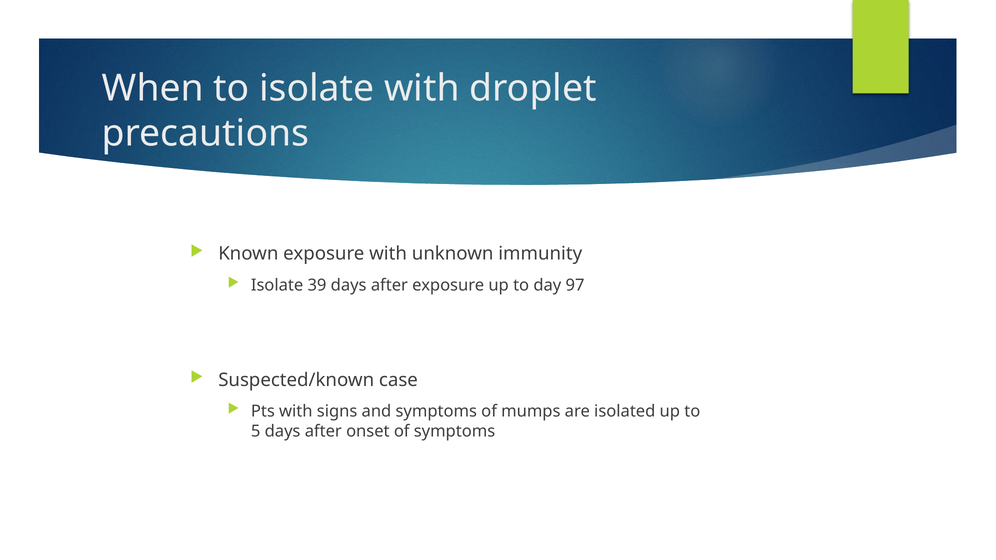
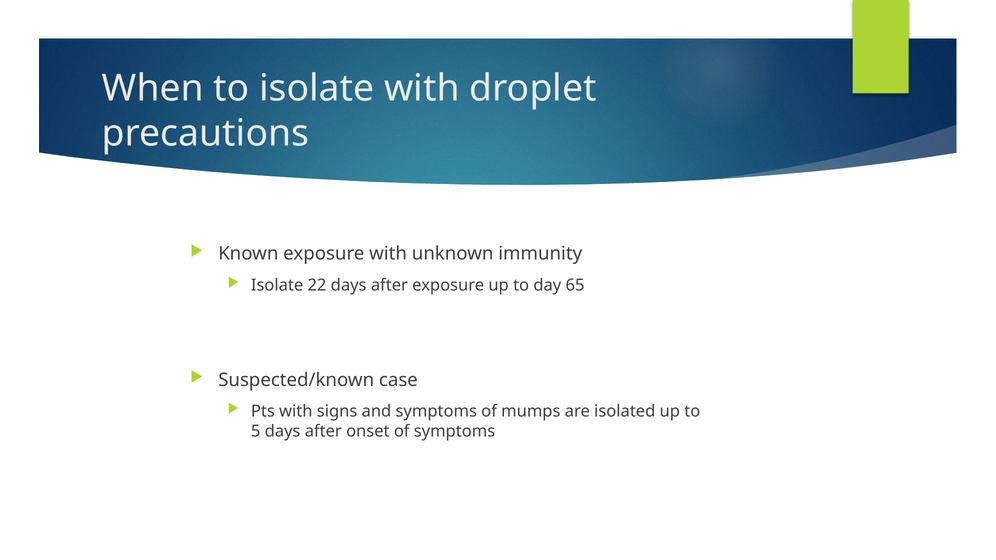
39: 39 -> 22
97: 97 -> 65
